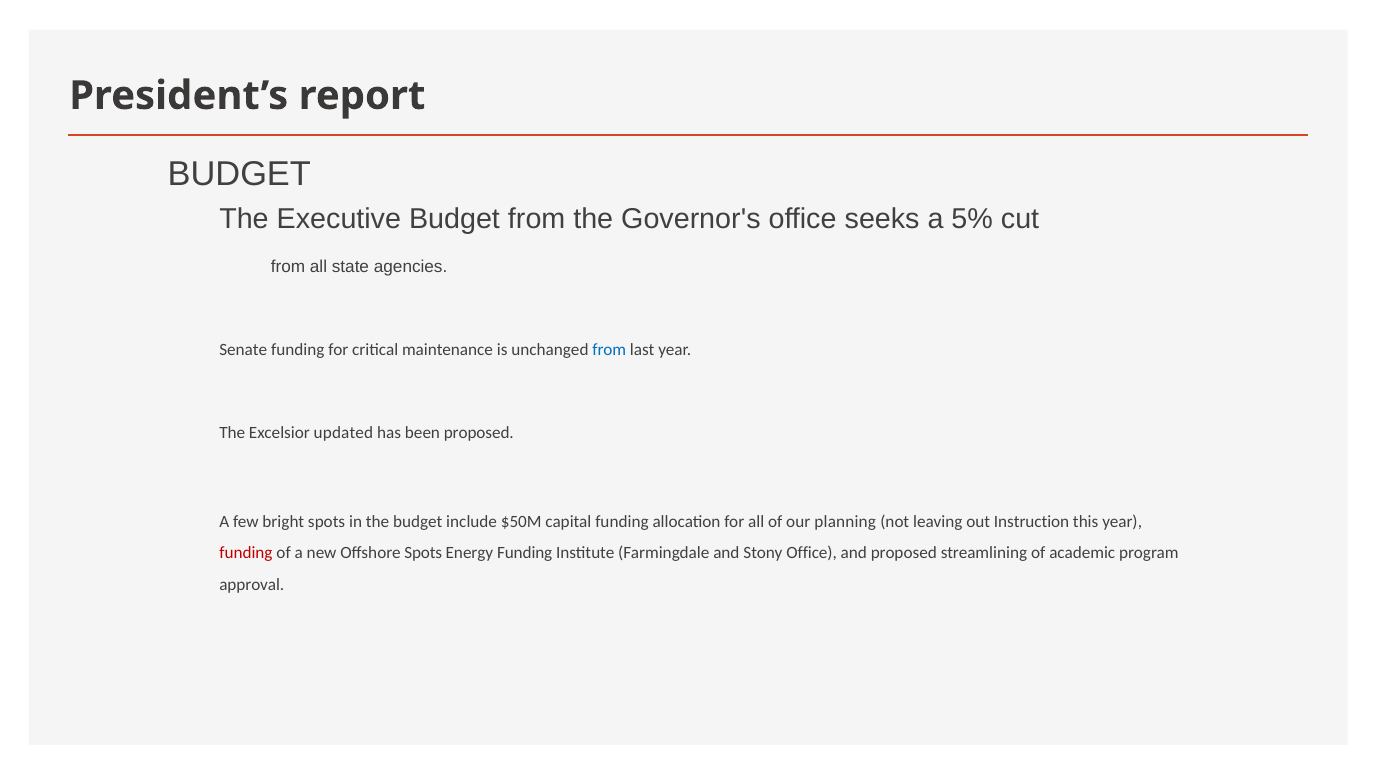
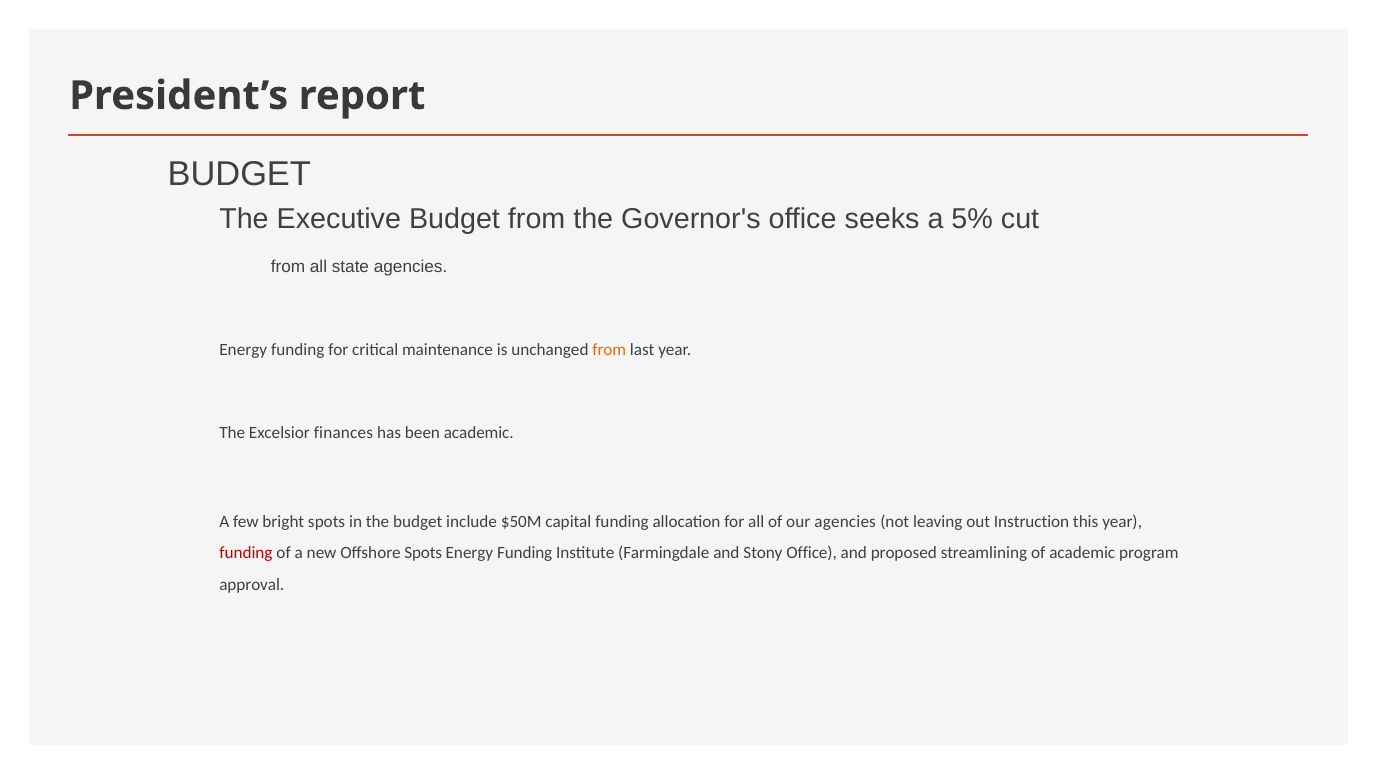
Senate at (243, 350): Senate -> Energy
from at (609, 350) colour: blue -> orange
updated: updated -> finances
been proposed: proposed -> academic
our planning: planning -> agencies
